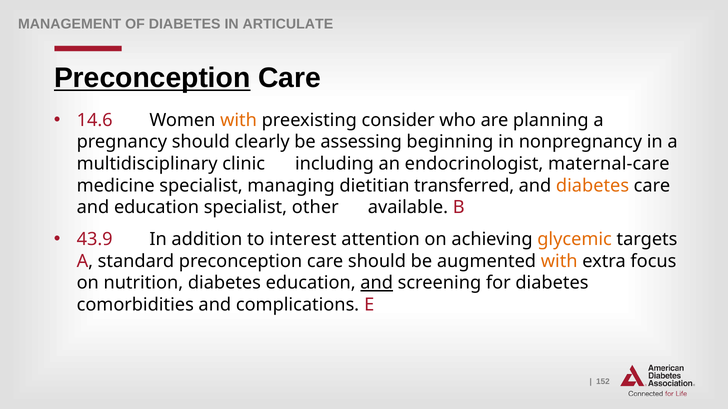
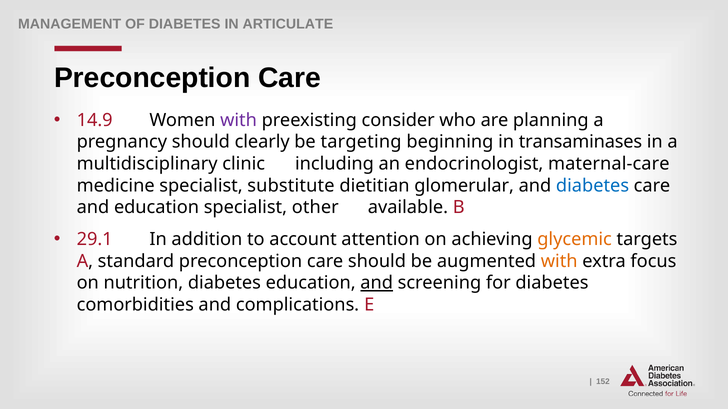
Preconception at (152, 78) underline: present -> none
14.6: 14.6 -> 14.9
with at (239, 120) colour: orange -> purple
assessing: assessing -> targeting
nonpregnancy: nonpregnancy -> transaminases
managing: managing -> substitute
transferred: transferred -> glomerular
diabetes at (593, 186) colour: orange -> blue
43.9: 43.9 -> 29.1
interest: interest -> account
